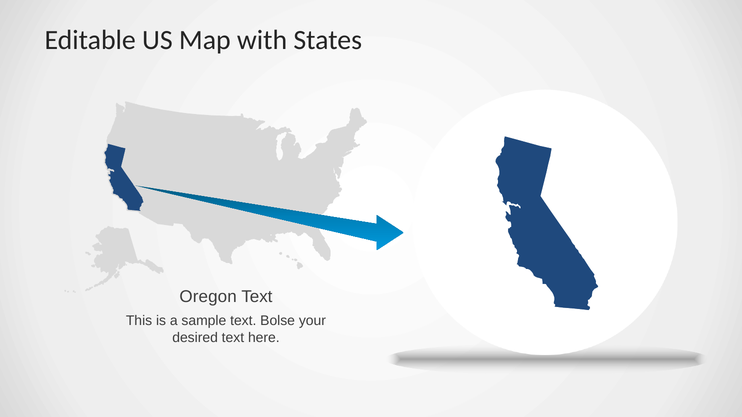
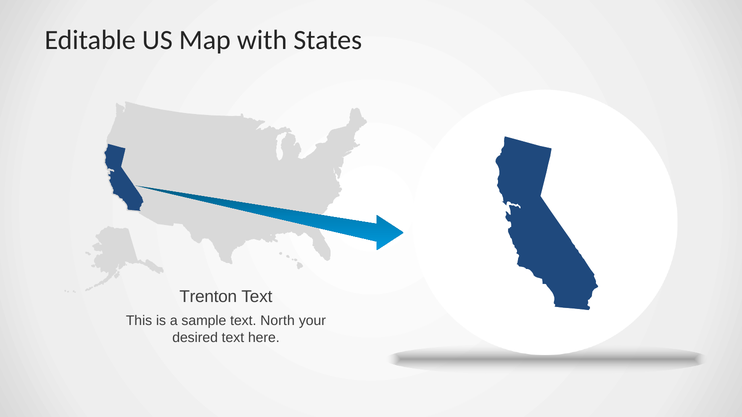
Oregon: Oregon -> Trenton
Bolse: Bolse -> North
